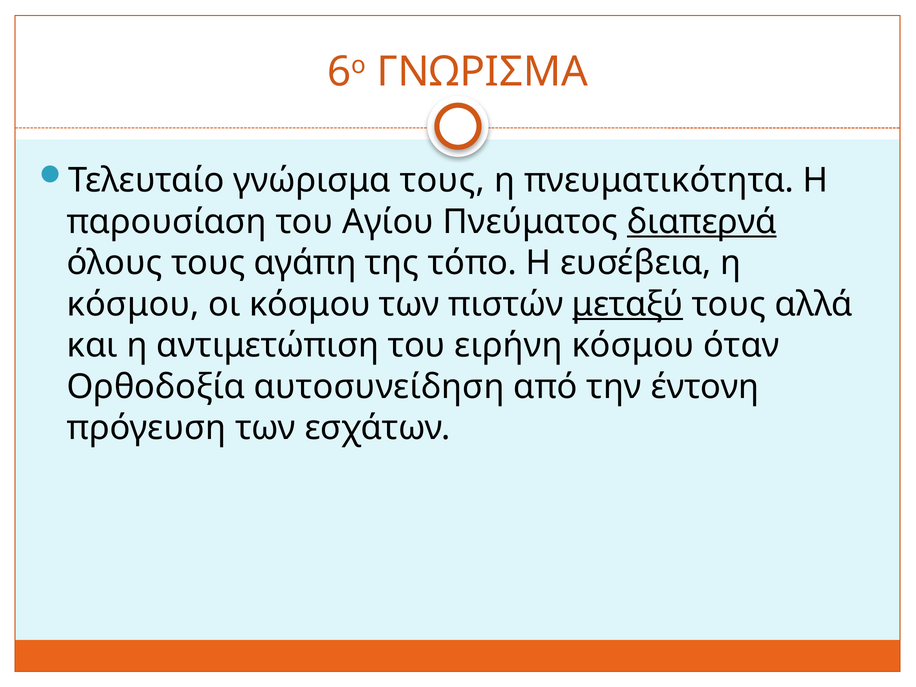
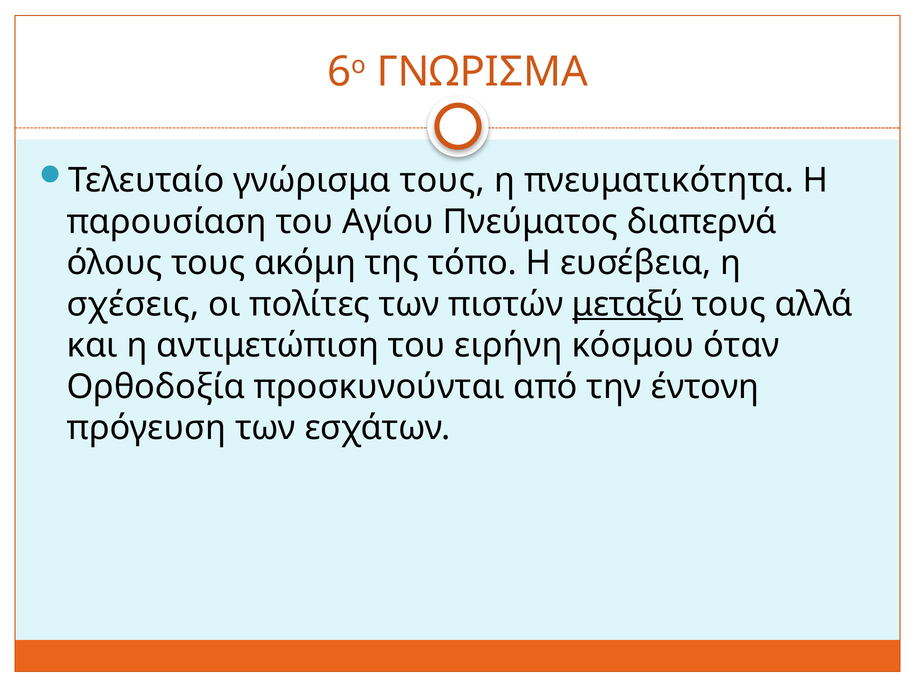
διαπερνά underline: present -> none
αγάπη: αγάπη -> ακόμη
κόσμου at (133, 304): κόσμου -> σχέσεις
οι κόσμου: κόσμου -> πολίτες
αυτοσυνείδηση: αυτοσυνείδηση -> προσκυνούνται
